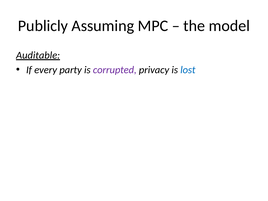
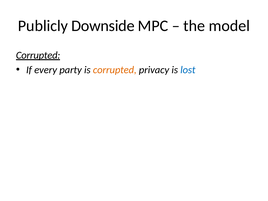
Assuming: Assuming -> Downside
Auditable at (38, 55): Auditable -> Corrupted
corrupted at (115, 70) colour: purple -> orange
